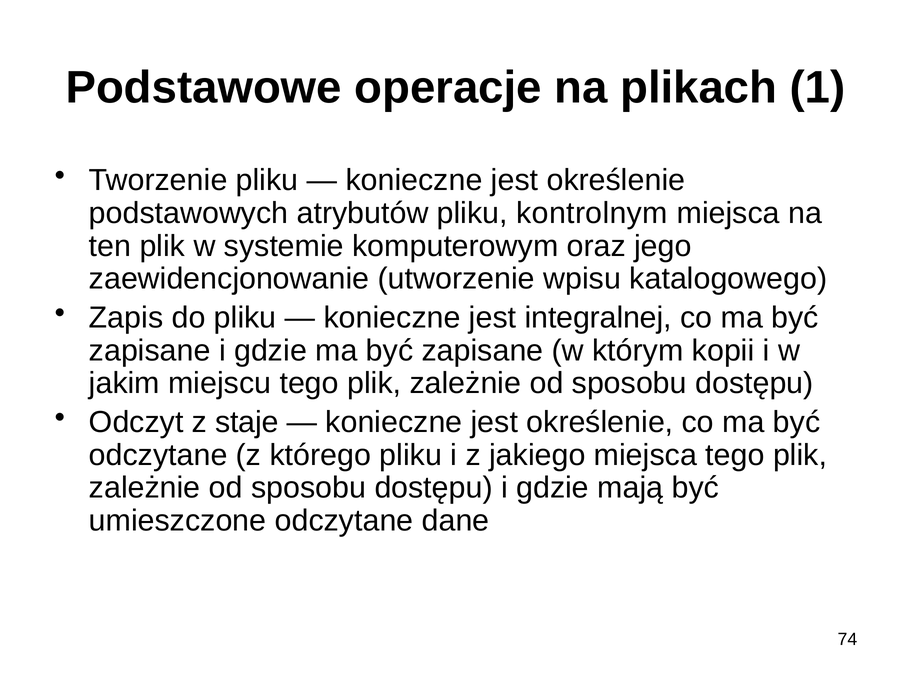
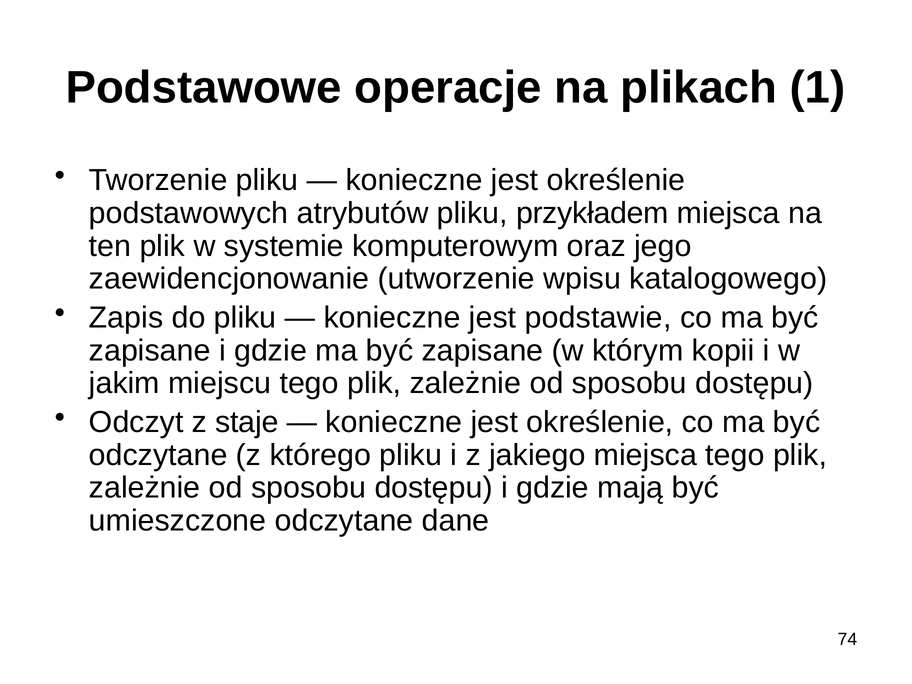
kontrolnym: kontrolnym -> przykładem
integralnej: integralnej -> podstawie
